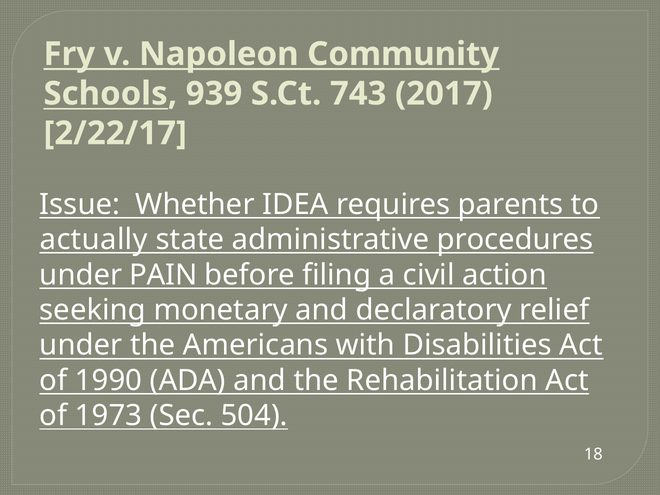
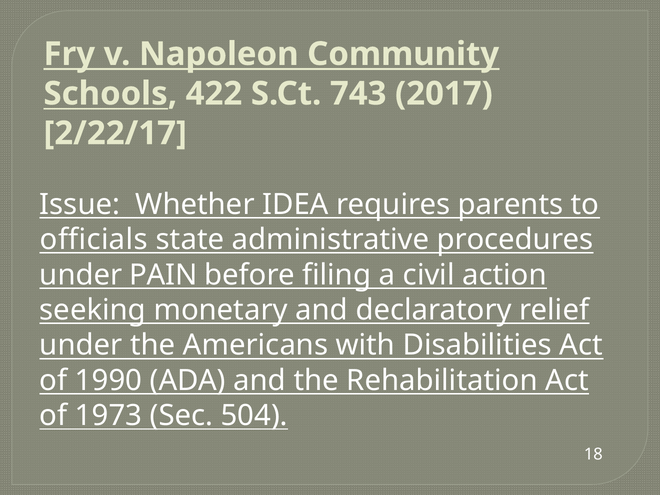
939: 939 -> 422
actually: actually -> officials
